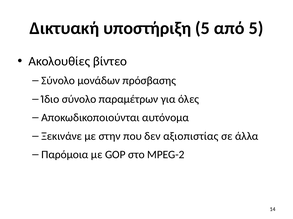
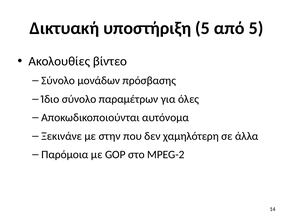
αξιοπιστίας: αξιοπιστίας -> χαμηλότερη
